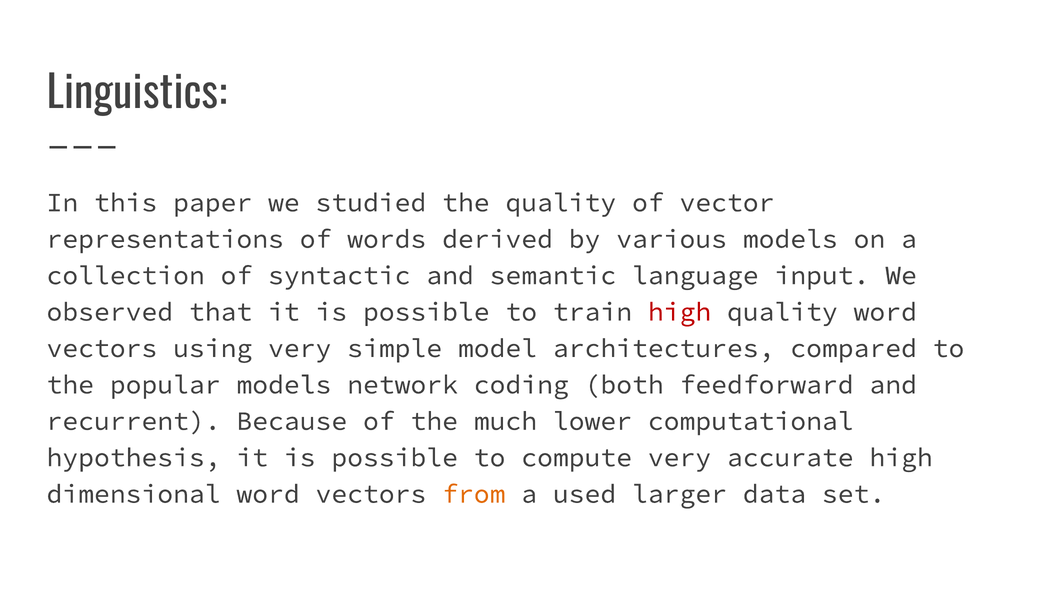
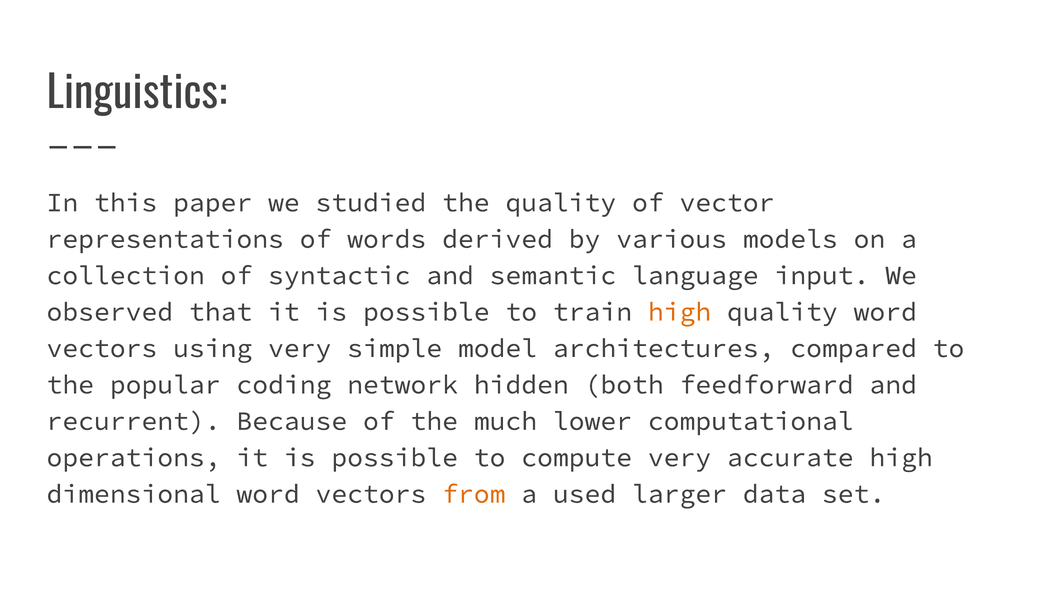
high at (680, 312) colour: red -> orange
popular models: models -> coding
coding: coding -> hidden
hypothesis: hypothesis -> operations
